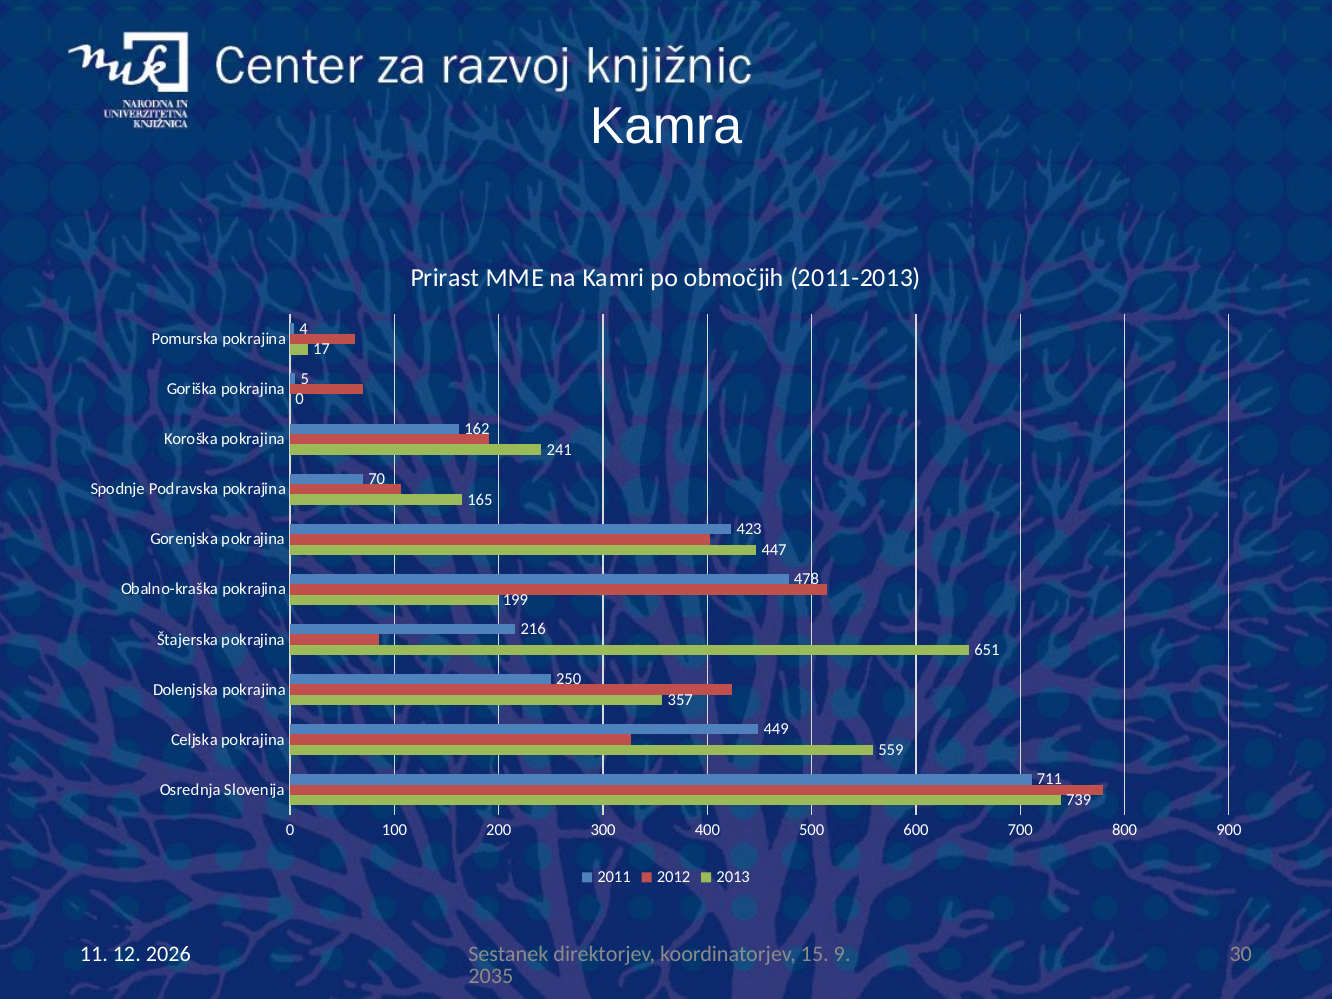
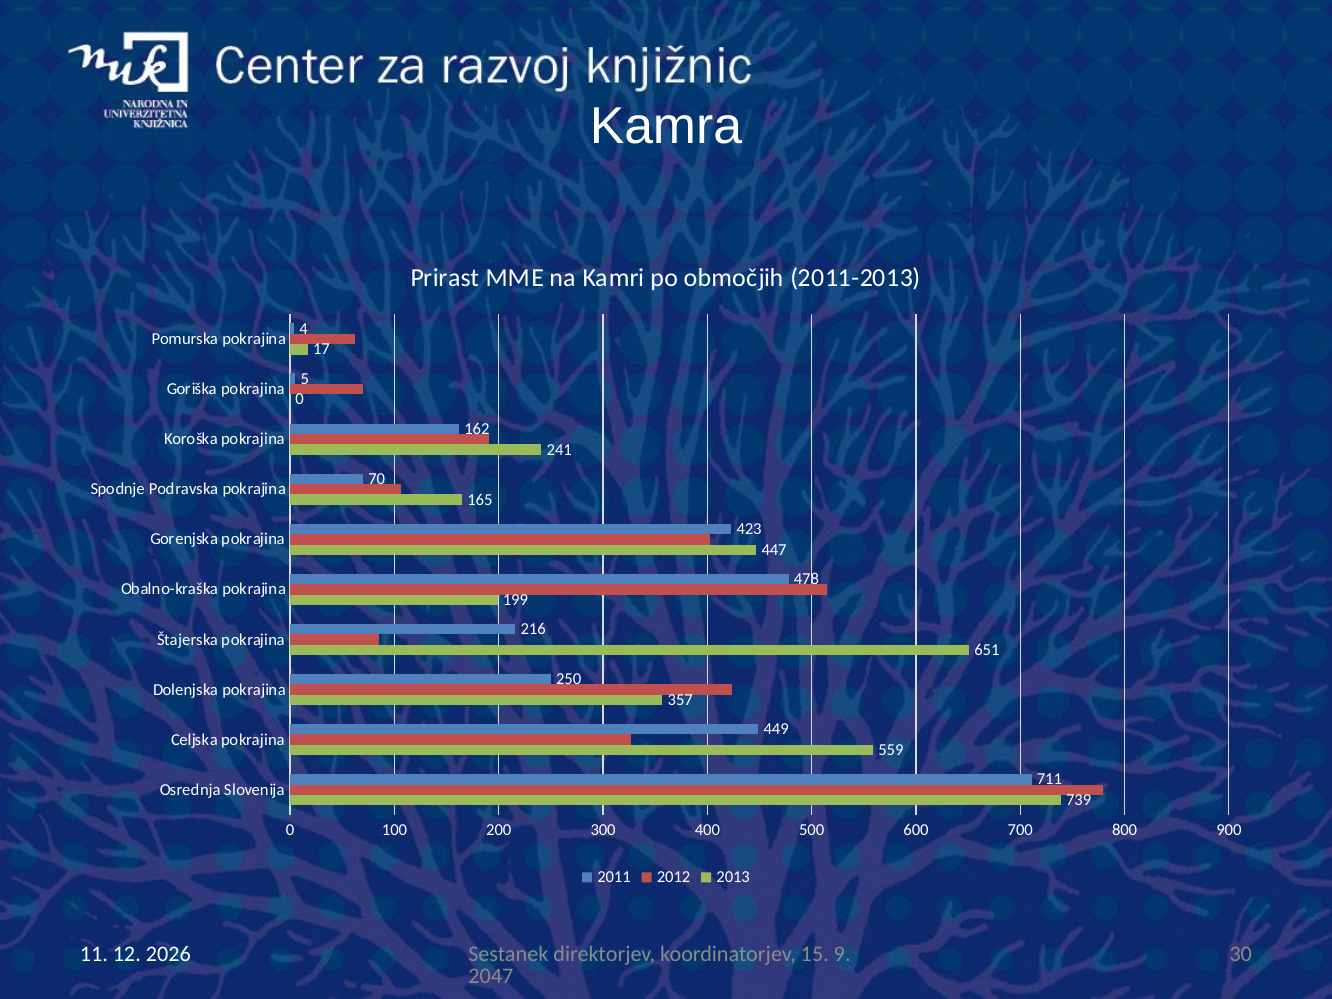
2035: 2035 -> 2047
